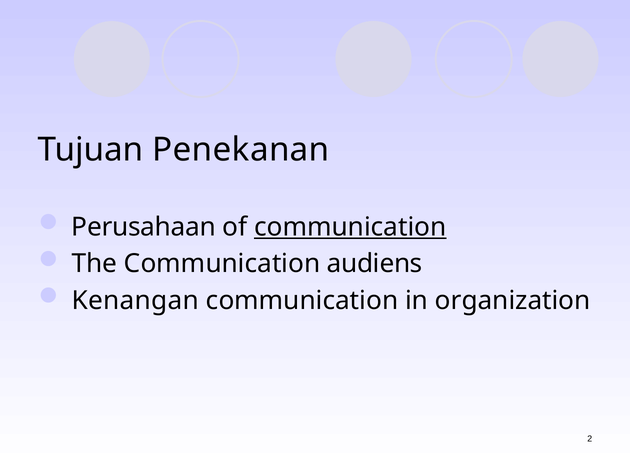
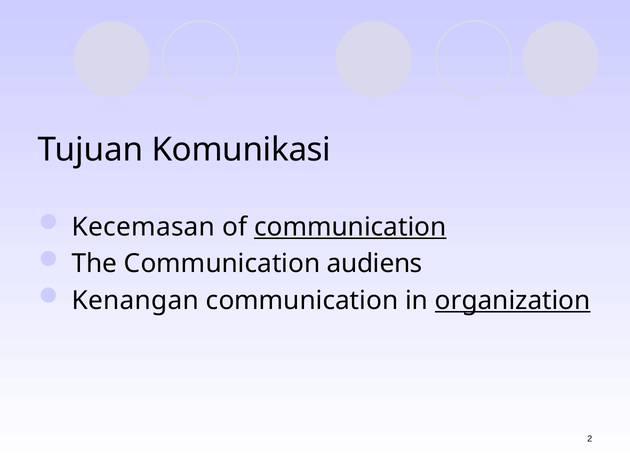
Penekanan: Penekanan -> Komunikasi
Perusahaan: Perusahaan -> Kecemasan
organization underline: none -> present
